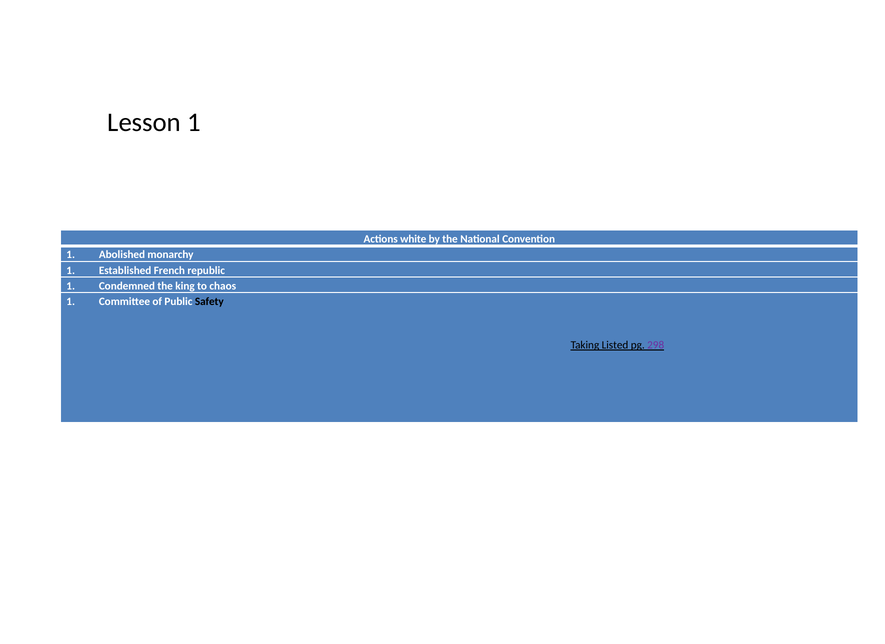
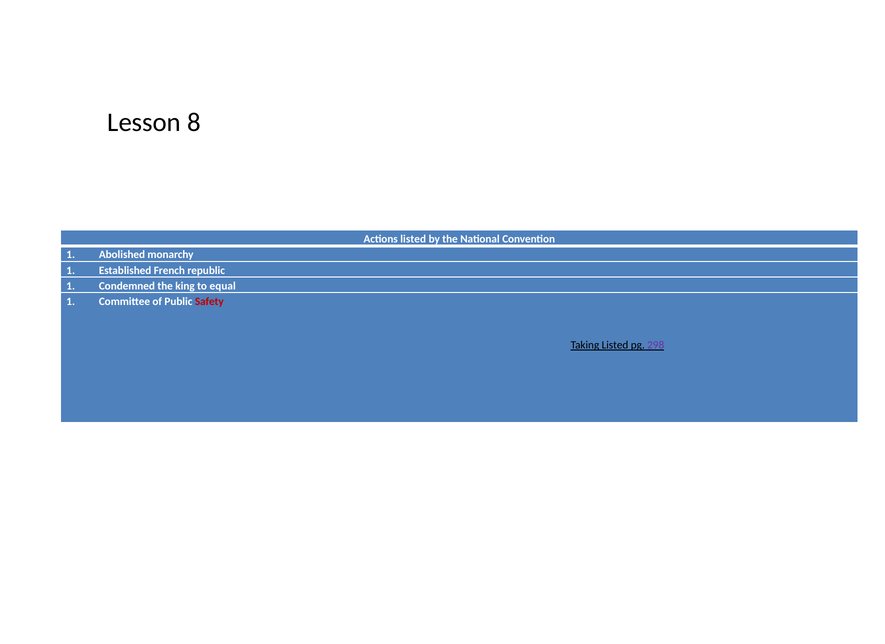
Lesson 1: 1 -> 8
Actions white: white -> listed
chaos: chaos -> equal
Safety colour: black -> red
